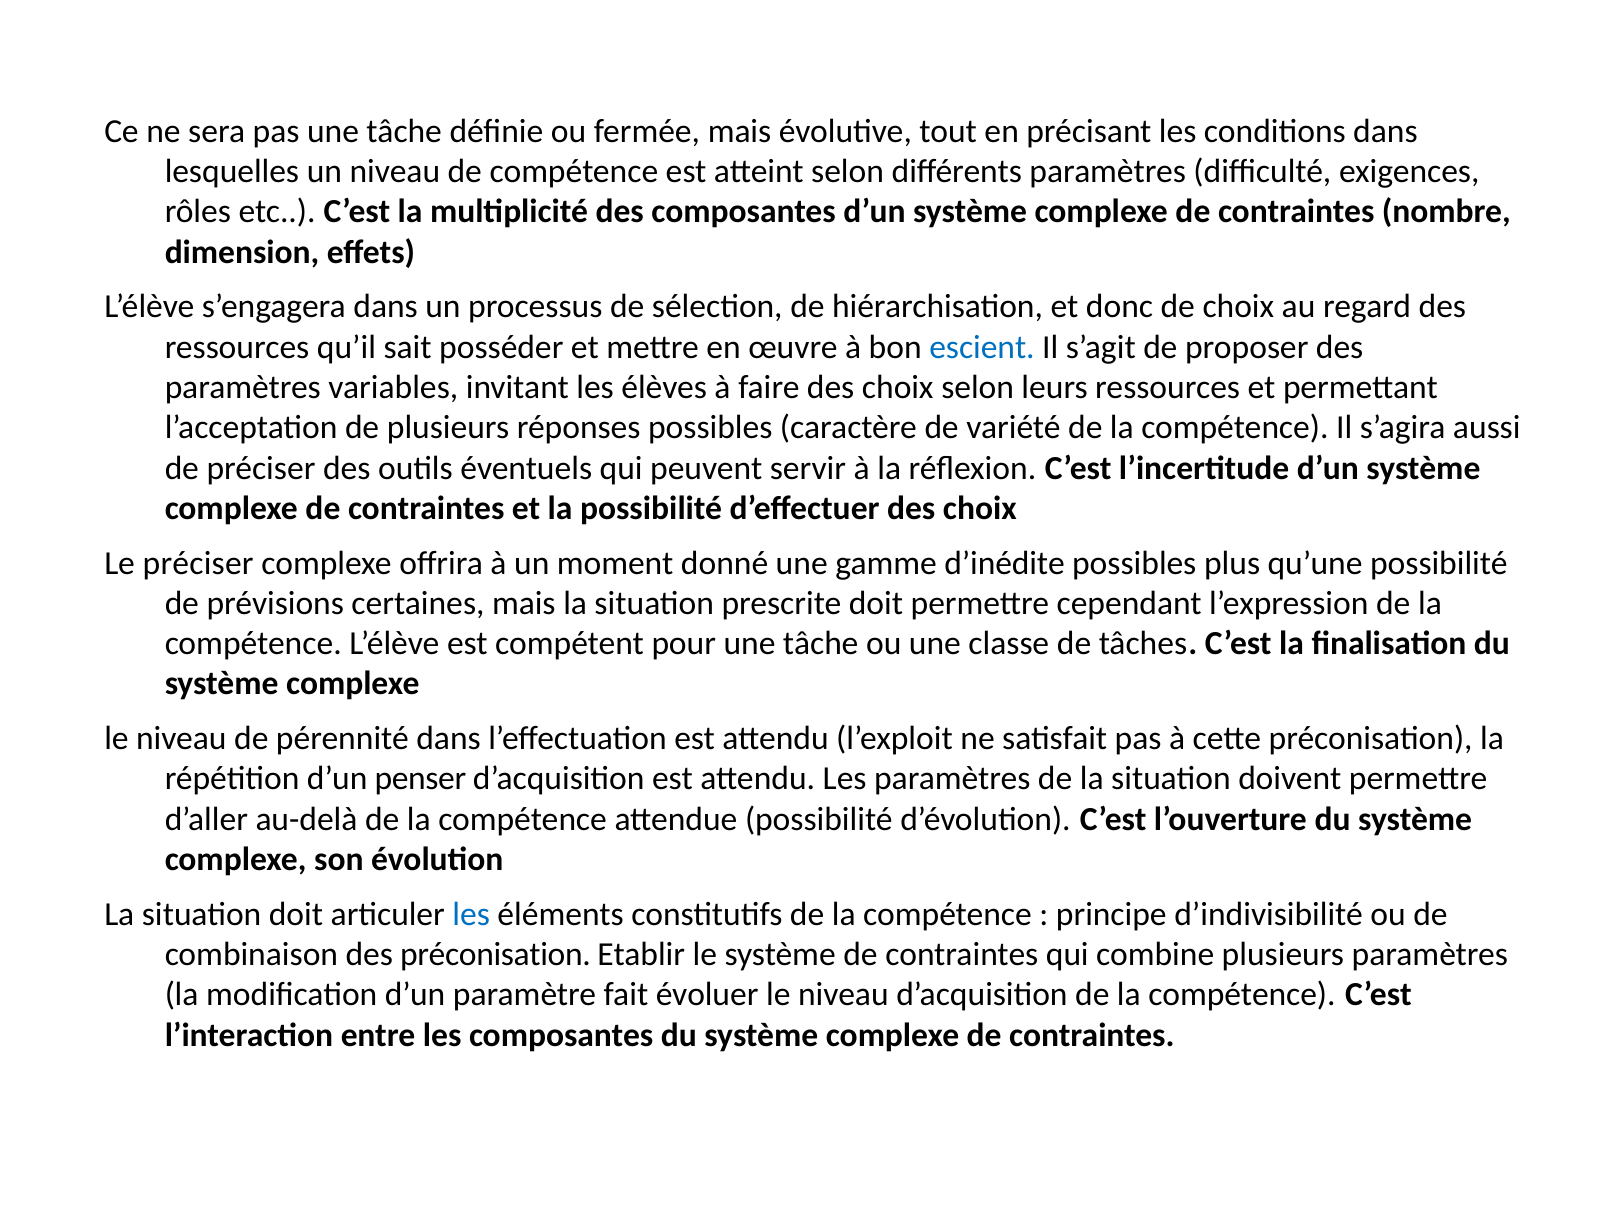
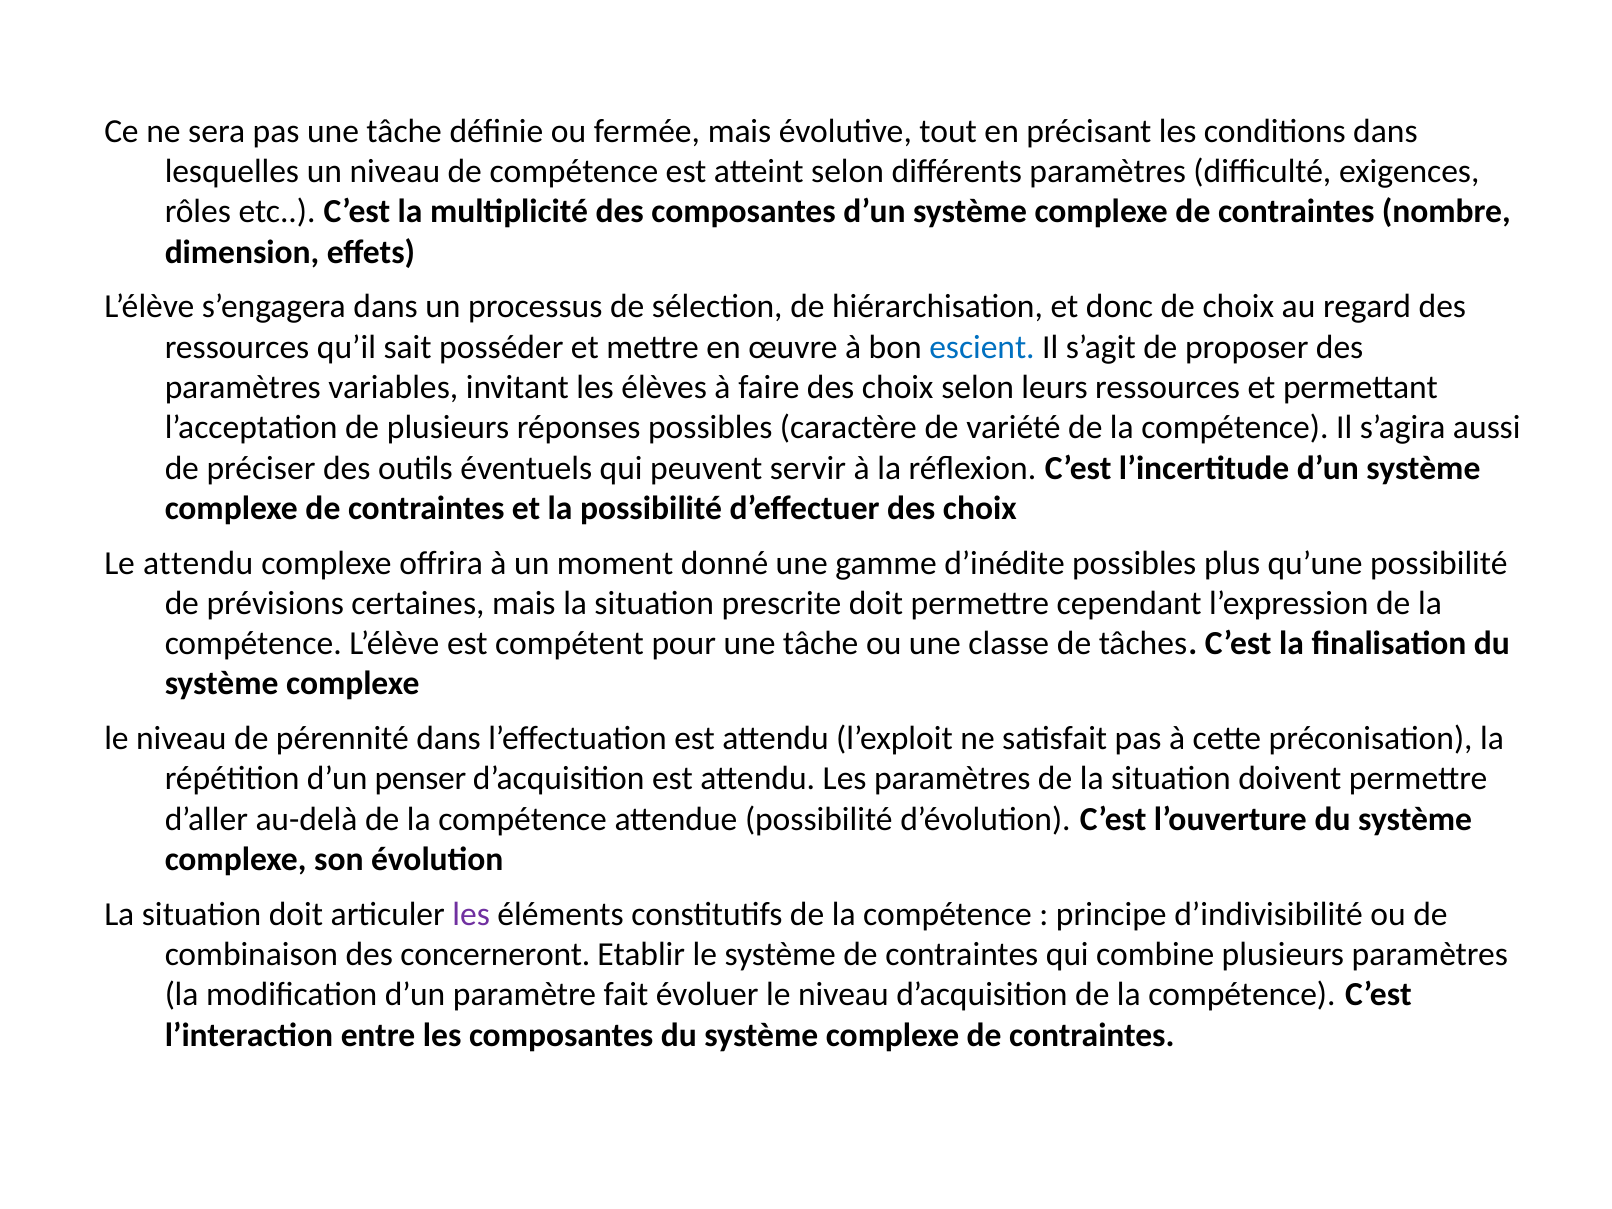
Le préciser: préciser -> attendu
les at (471, 914) colour: blue -> purple
des préconisation: préconisation -> concerneront
